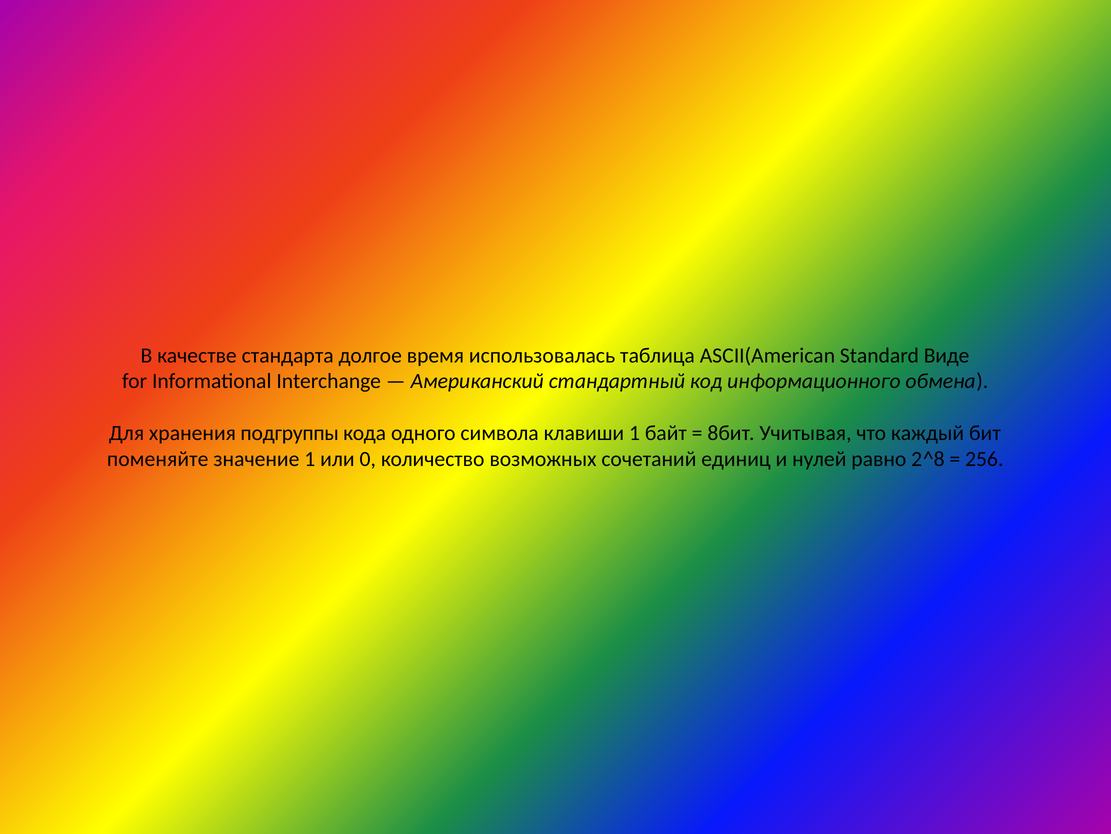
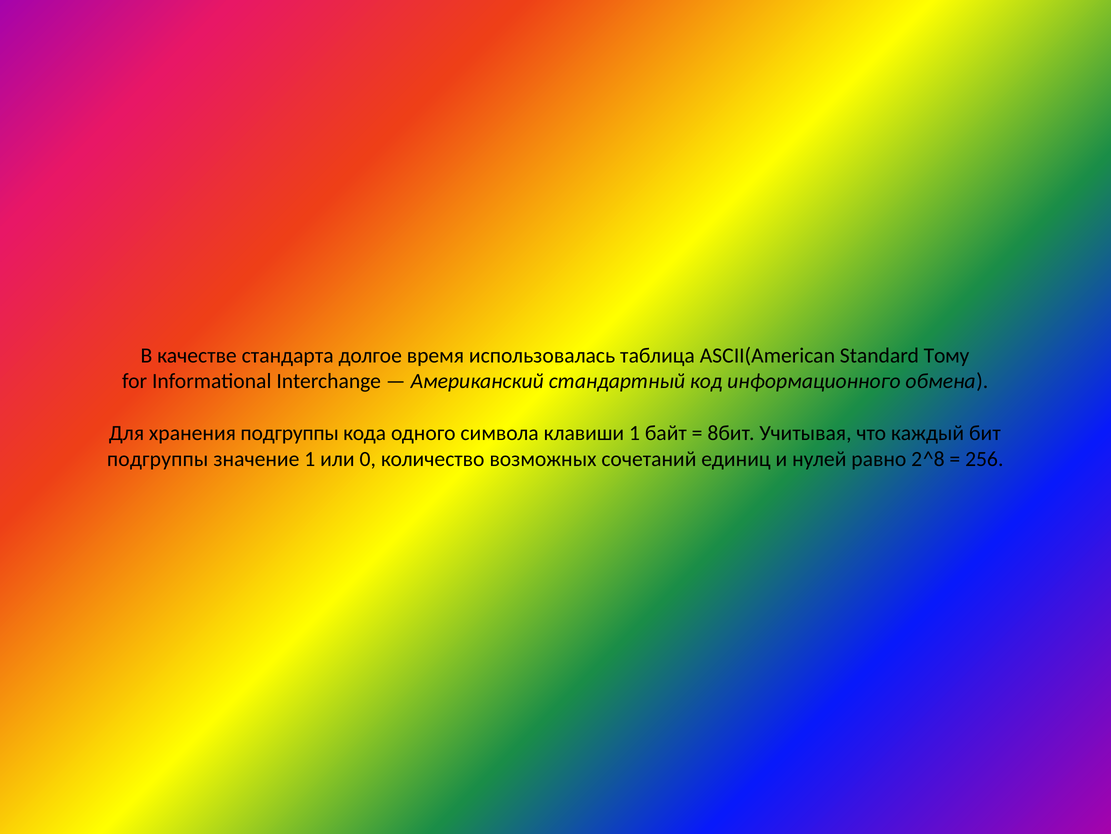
Виде: Виде -> Тому
поменяйте at (158, 459): поменяйте -> подгруппы
